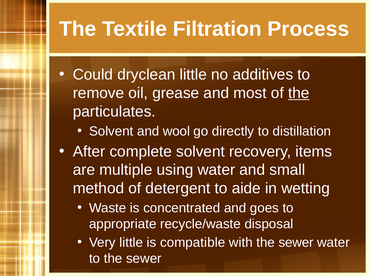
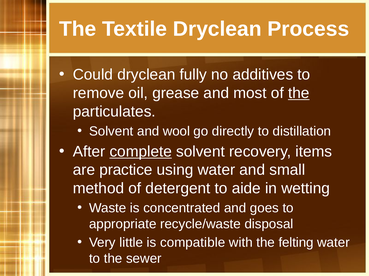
Textile Filtration: Filtration -> Dryclean
dryclean little: little -> fully
complete underline: none -> present
multiple: multiple -> practice
with the sewer: sewer -> felting
